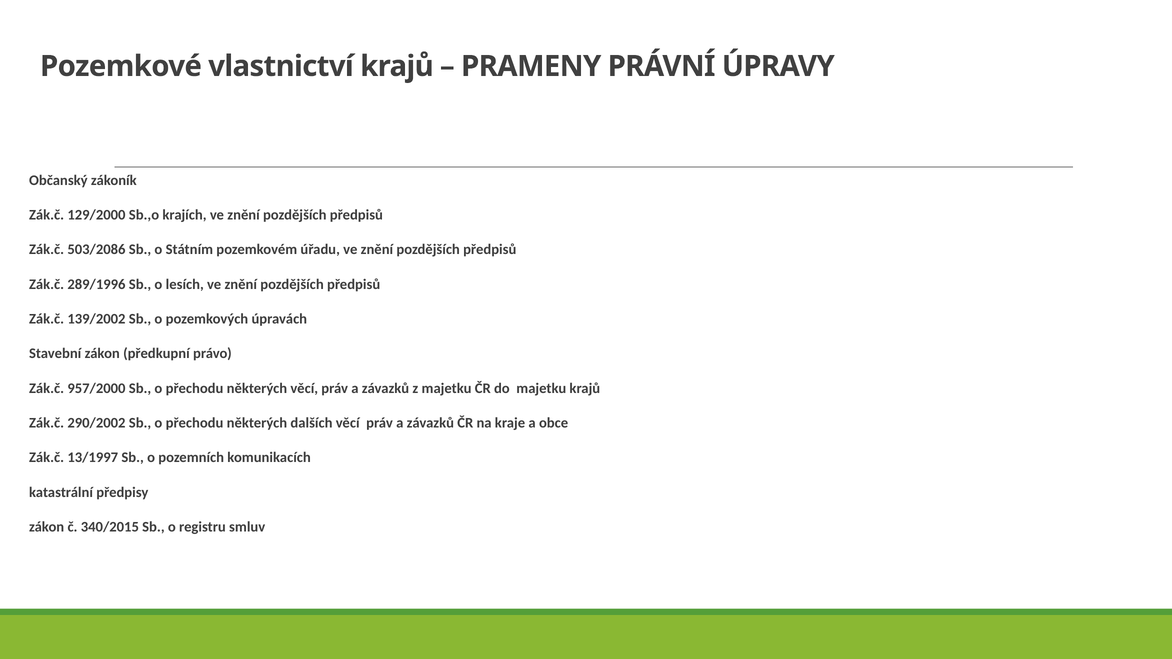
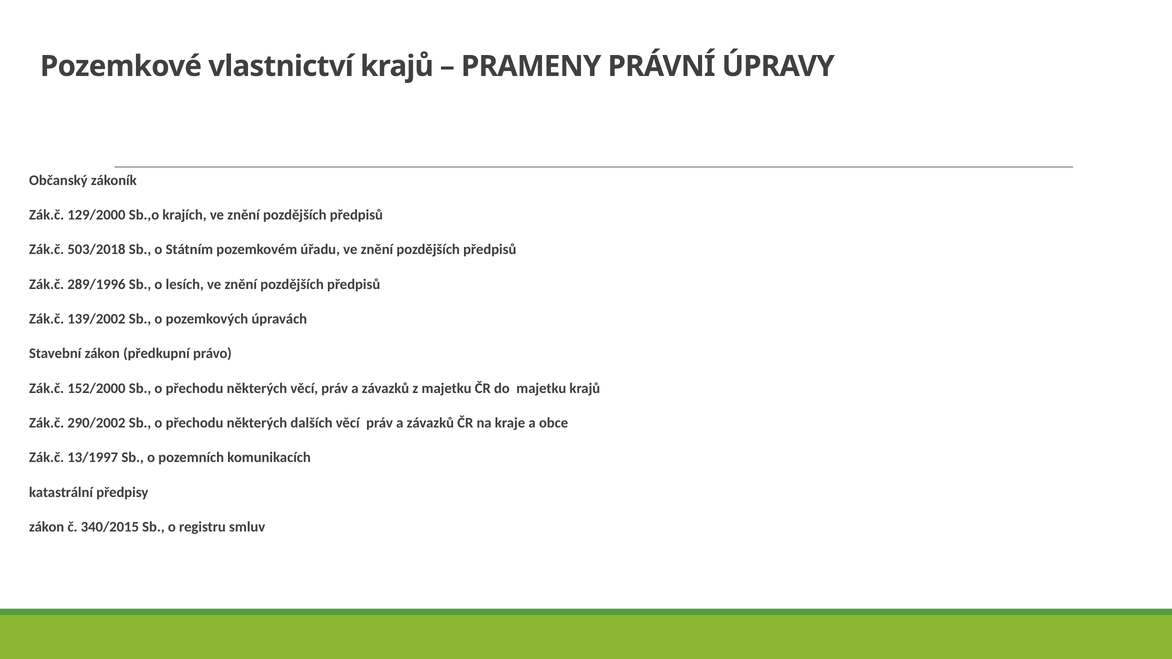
503/2086: 503/2086 -> 503/2018
957/2000: 957/2000 -> 152/2000
